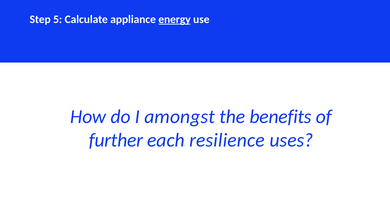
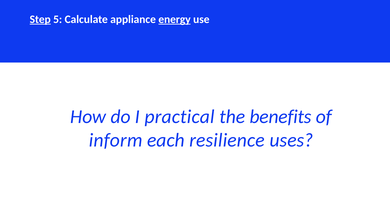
Step underline: none -> present
amongst: amongst -> practical
further: further -> inform
